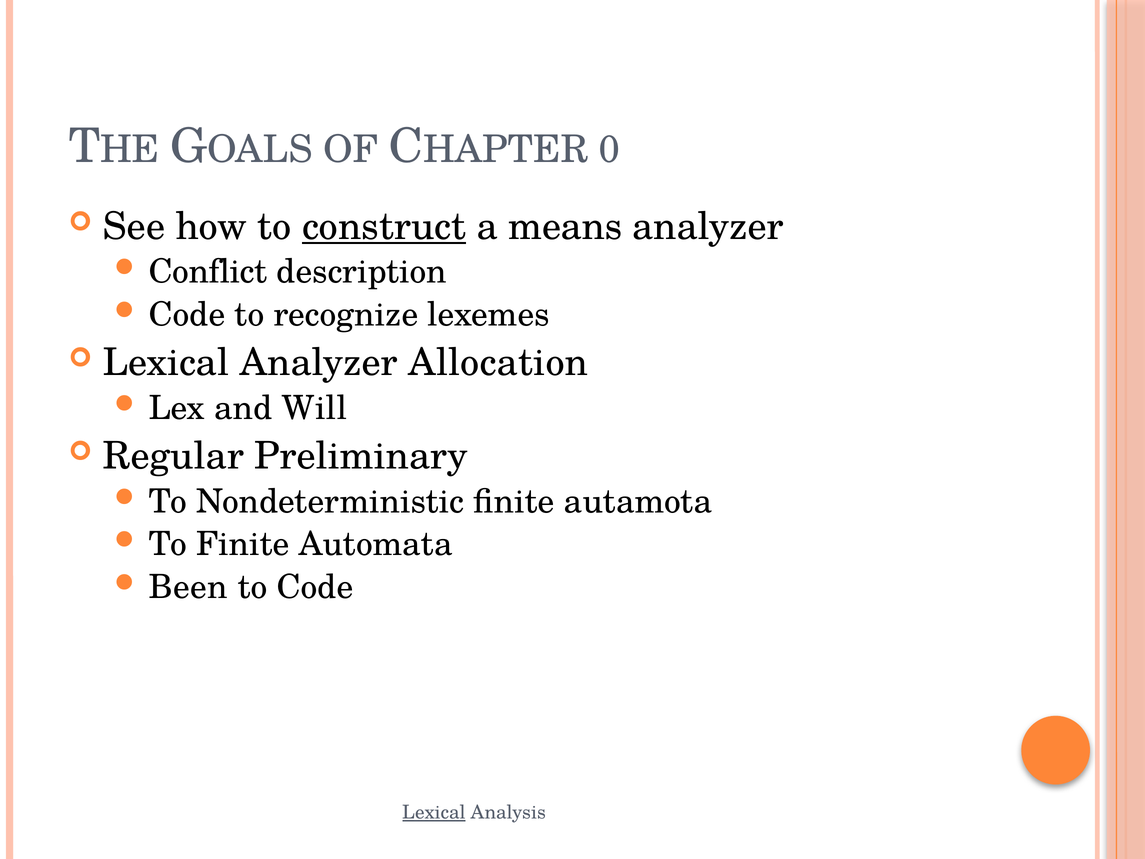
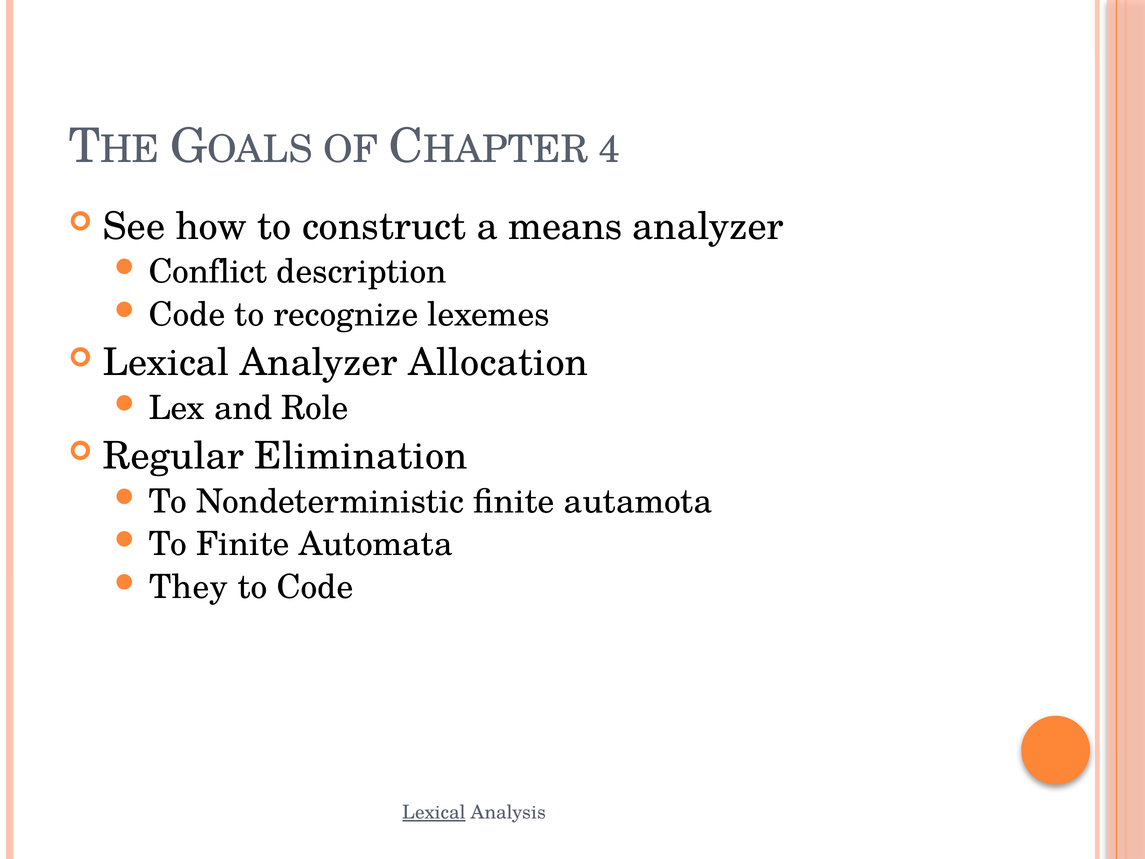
0: 0 -> 4
construct underline: present -> none
Will: Will -> Role
Preliminary: Preliminary -> Elimination
Been: Been -> They
